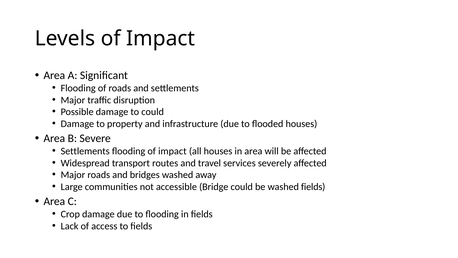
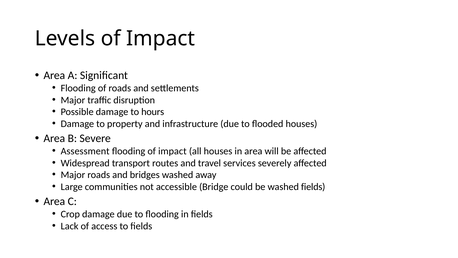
to could: could -> hours
Settlements at (85, 151): Settlements -> Assessment
